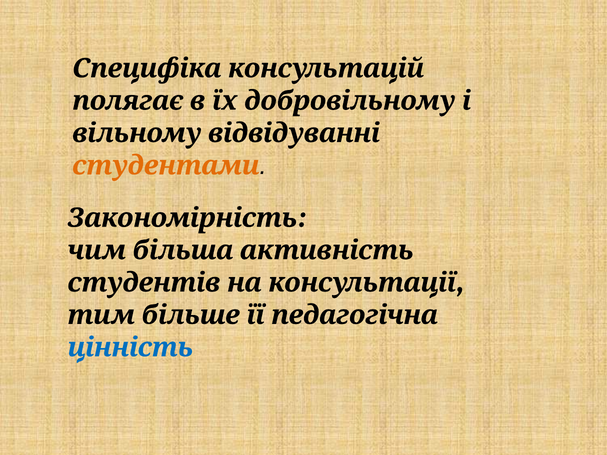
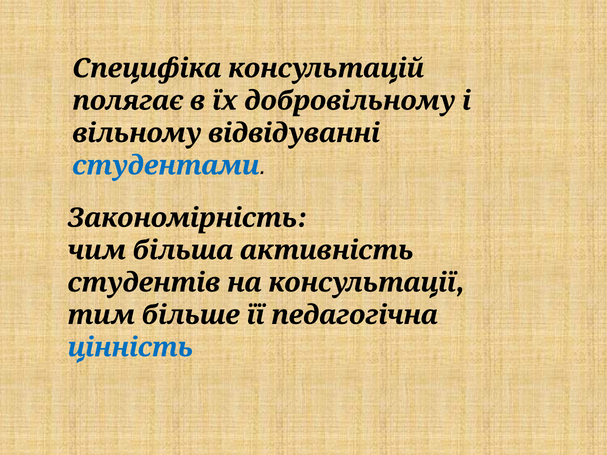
студентами colour: orange -> blue
